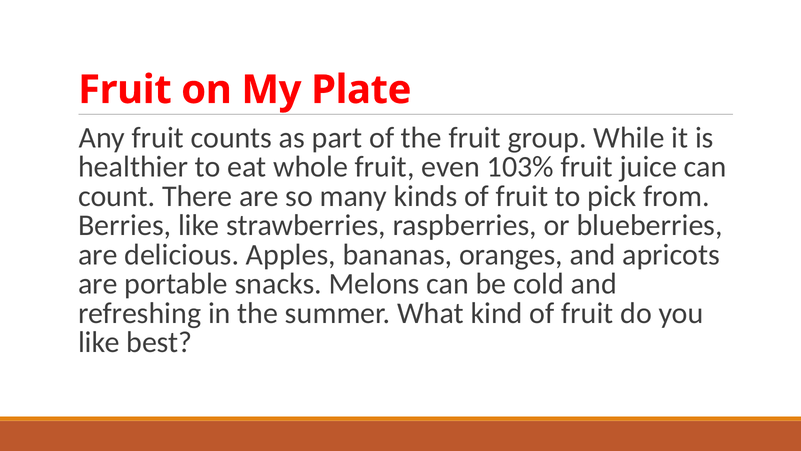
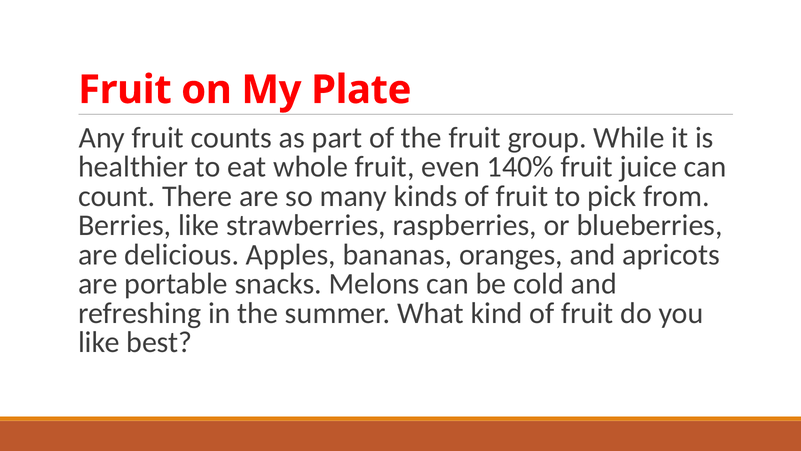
103%: 103% -> 140%
